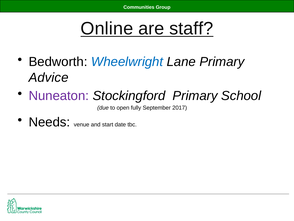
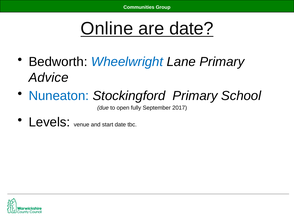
are staff: staff -> date
Nuneaton colour: purple -> blue
Needs: Needs -> Levels
